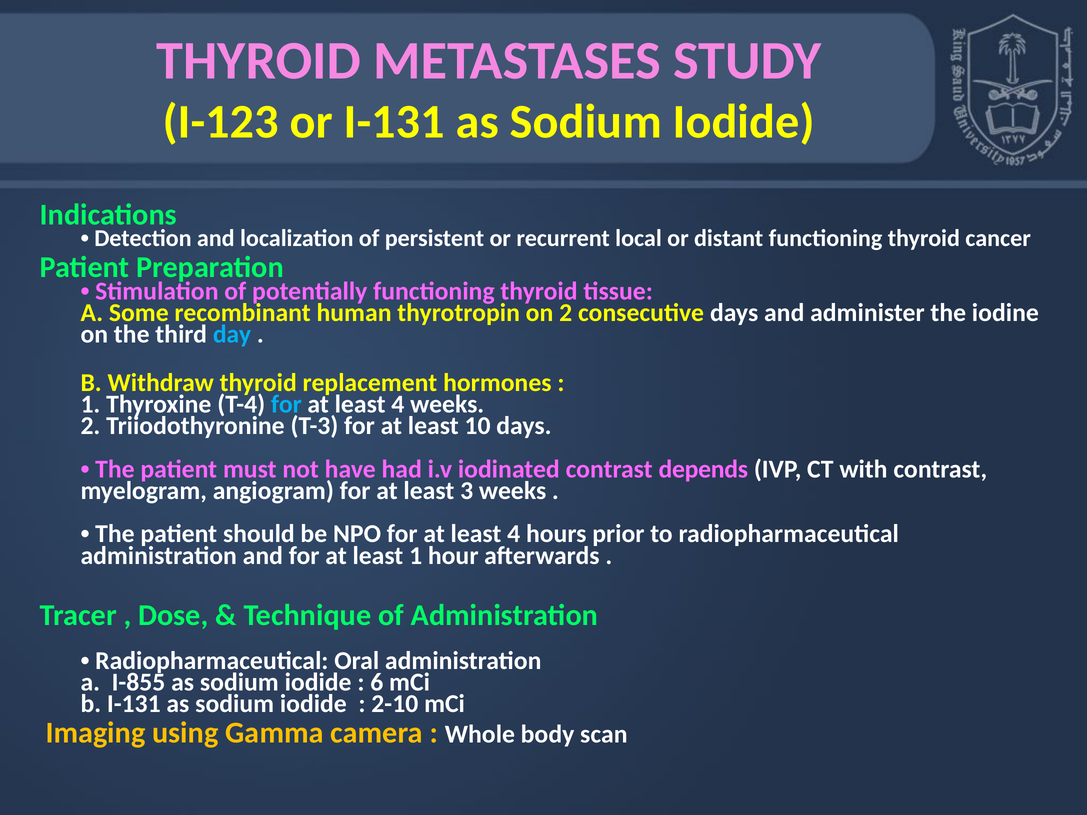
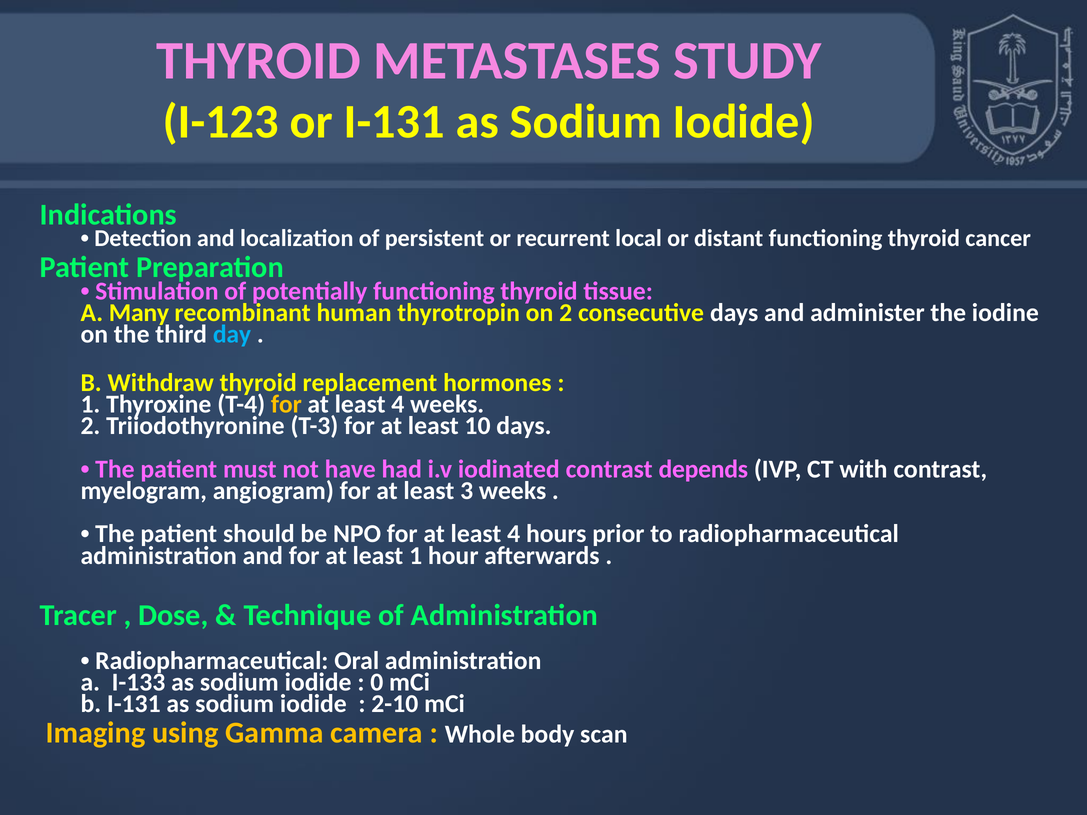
Some: Some -> Many
for at (286, 404) colour: light blue -> yellow
I-855: I-855 -> I-133
6: 6 -> 0
